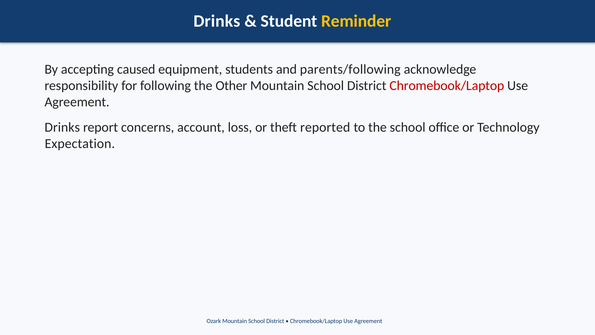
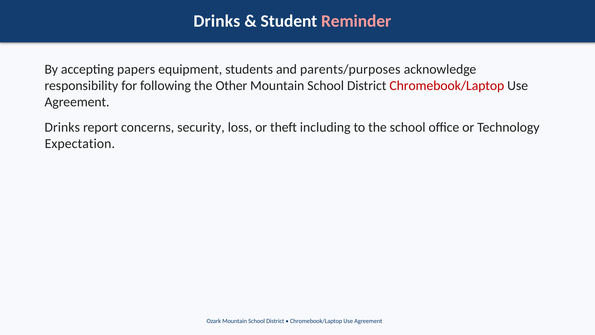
Reminder colour: yellow -> pink
caused: caused -> papers
parents/following: parents/following -> parents/purposes
account: account -> security
reported: reported -> including
